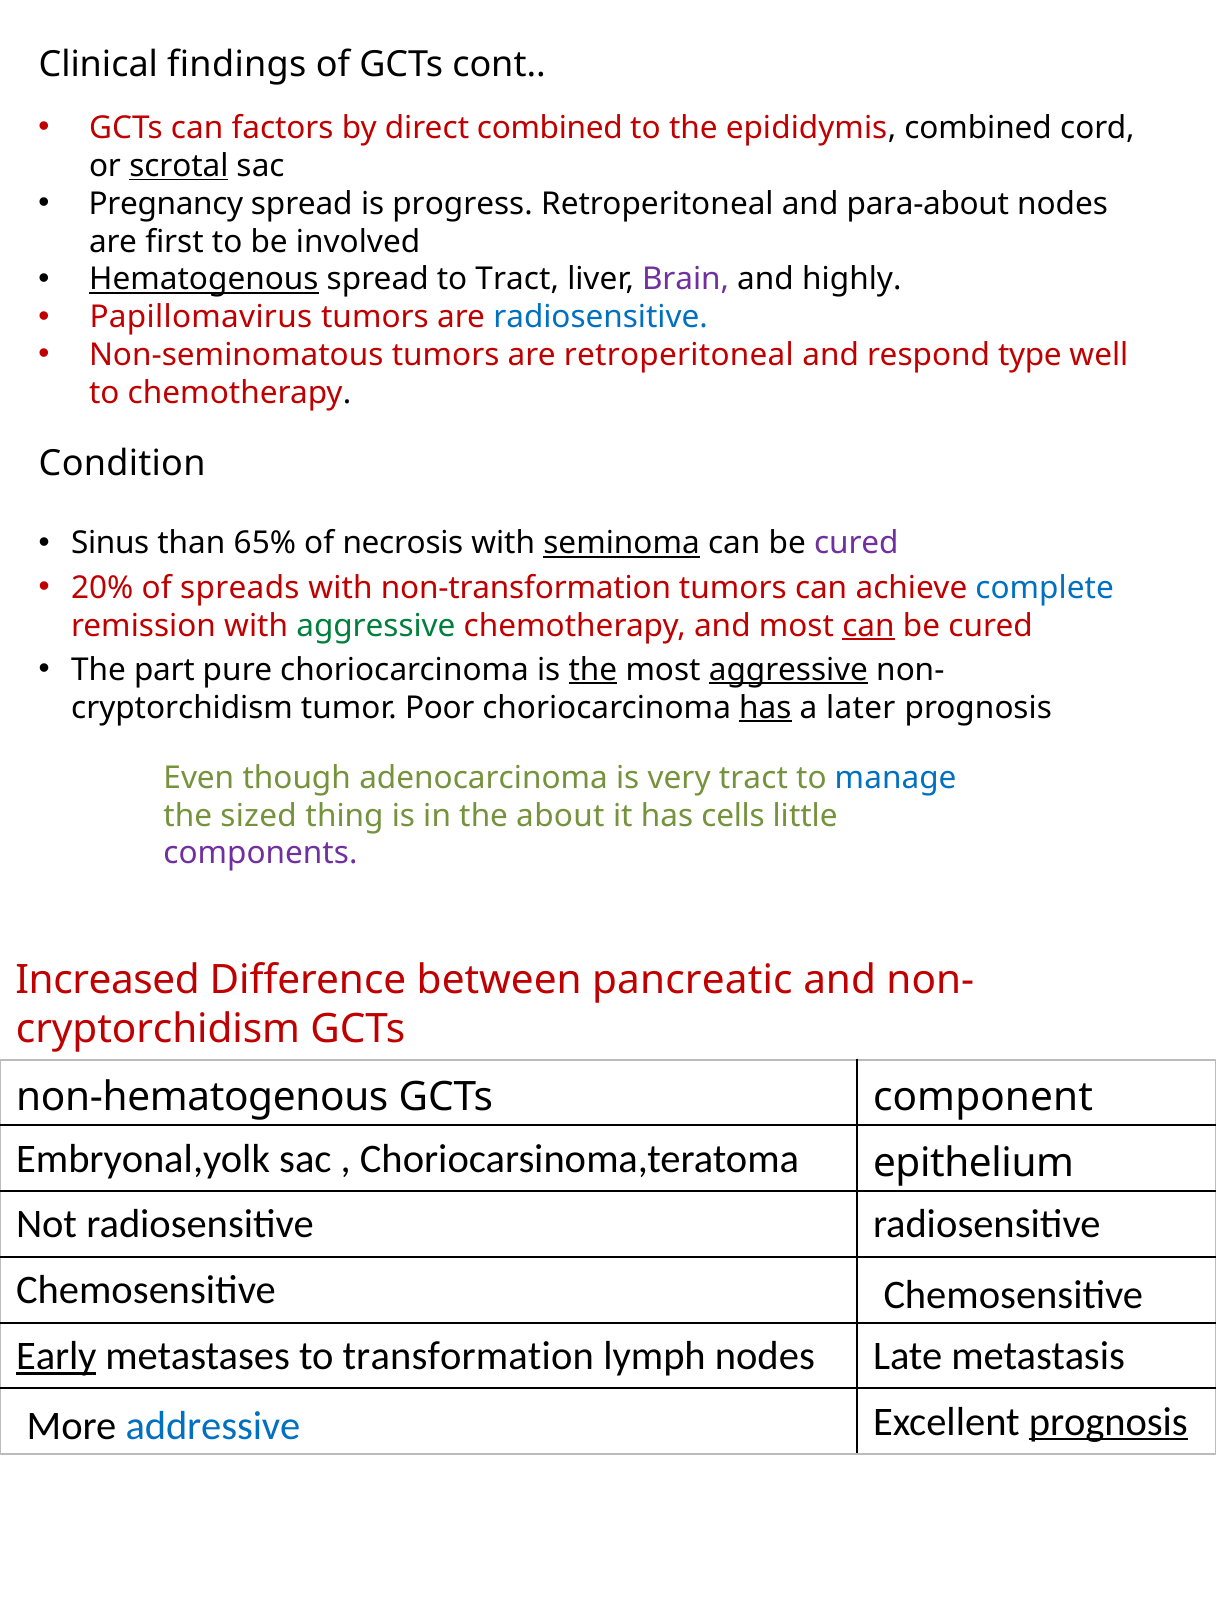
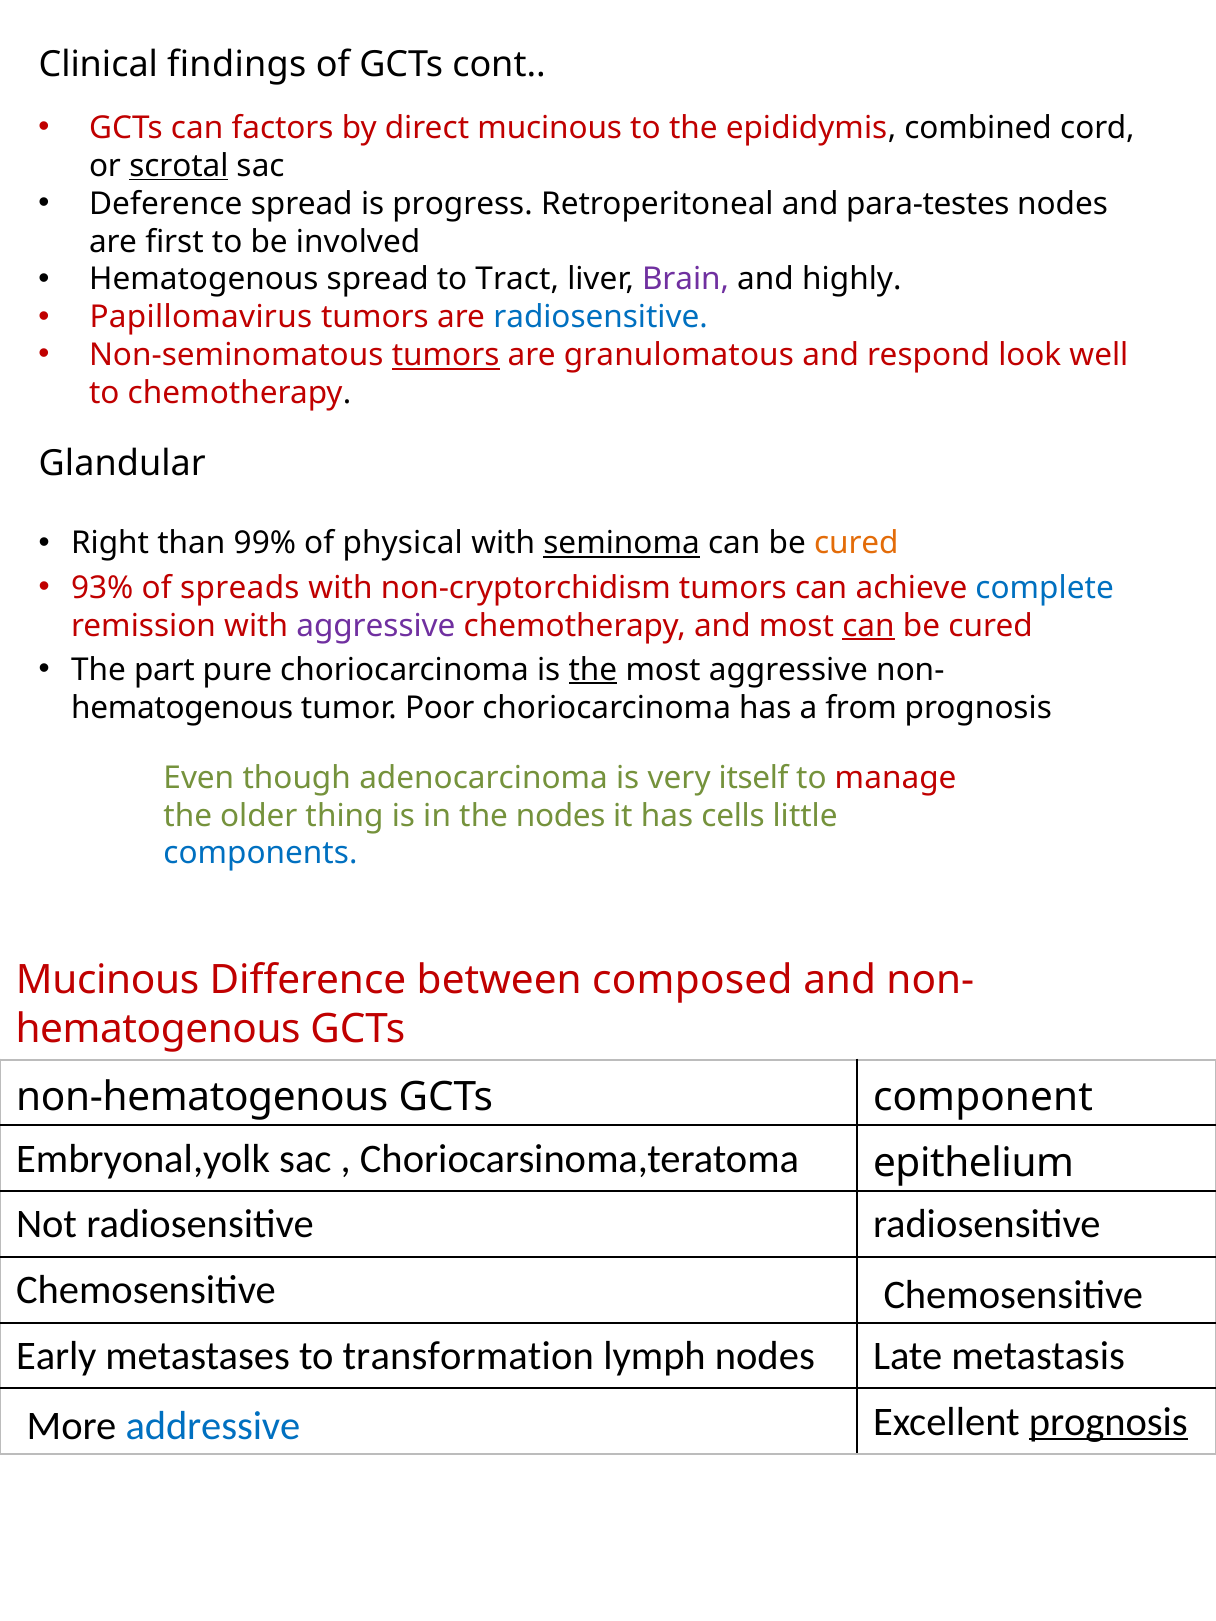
direct combined: combined -> mucinous
Pregnancy: Pregnancy -> Deference
para-about: para-about -> para-testes
Hematogenous at (204, 280) underline: present -> none
tumors at (446, 355) underline: none -> present
are retroperitoneal: retroperitoneal -> granulomatous
type: type -> look
Condition: Condition -> Glandular
Sinus: Sinus -> Right
65%: 65% -> 99%
necrosis: necrosis -> physical
cured at (856, 544) colour: purple -> orange
20%: 20% -> 93%
non-transformation: non-transformation -> non-cryptorchidism
aggressive at (376, 626) colour: green -> purple
aggressive at (788, 670) underline: present -> none
cryptorchidism at (182, 708): cryptorchidism -> hematogenous
has at (765, 708) underline: present -> none
later: later -> from
very tract: tract -> itself
manage colour: blue -> red
sized: sized -> older
the about: about -> nodes
components colour: purple -> blue
Increased at (108, 980): Increased -> Mucinous
pancreatic: pancreatic -> composed
cryptorchidism at (158, 1029): cryptorchidism -> hematogenous
Early underline: present -> none
